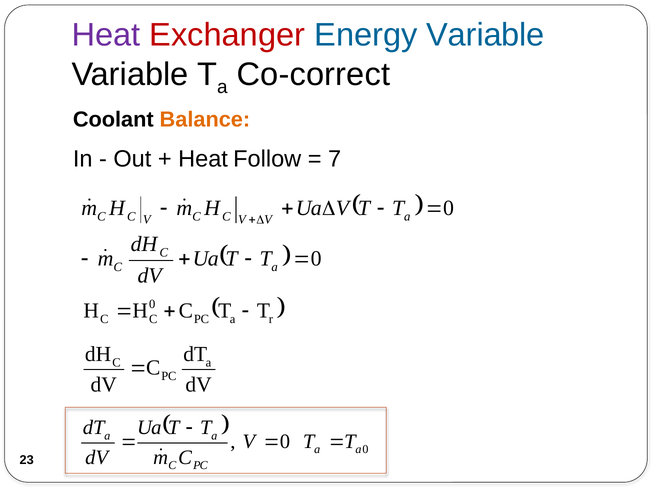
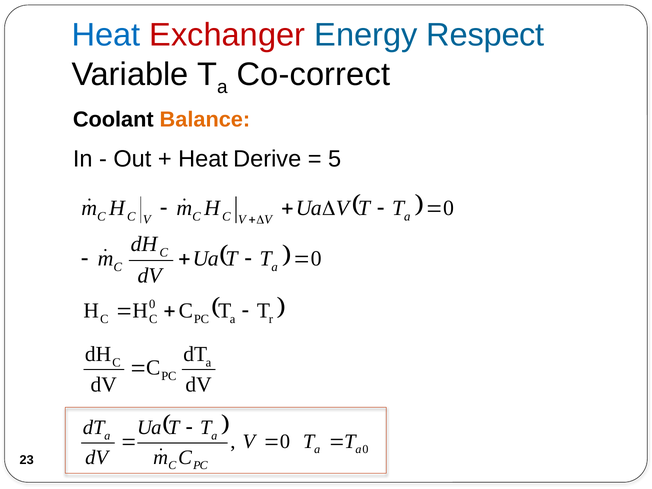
Heat at (106, 35) colour: purple -> blue
Energy Variable: Variable -> Respect
Follow: Follow -> Derive
7: 7 -> 5
